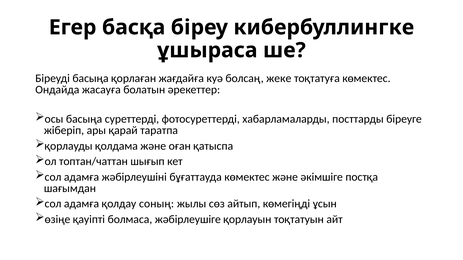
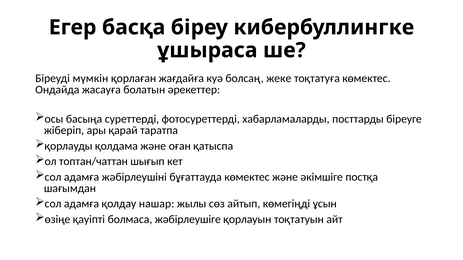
Біреуді басыңа: басыңа -> мүмкін
соның: соның -> нашар
